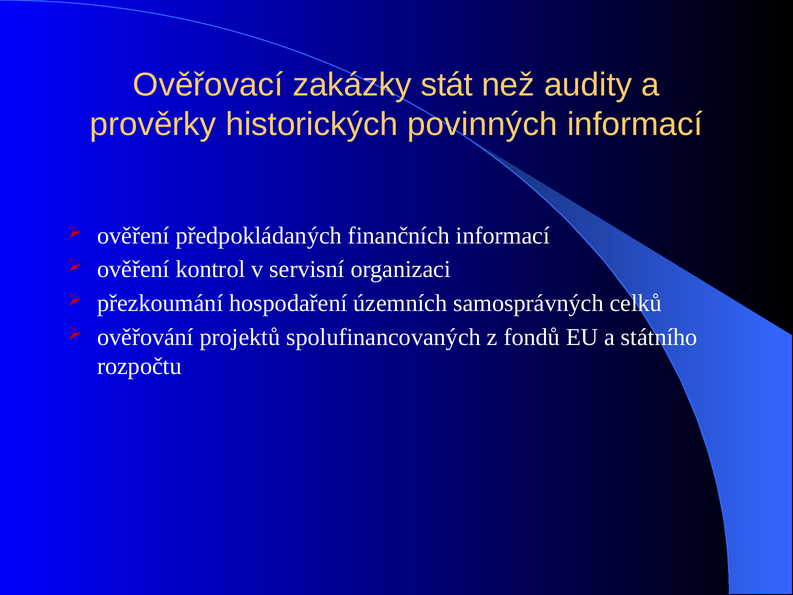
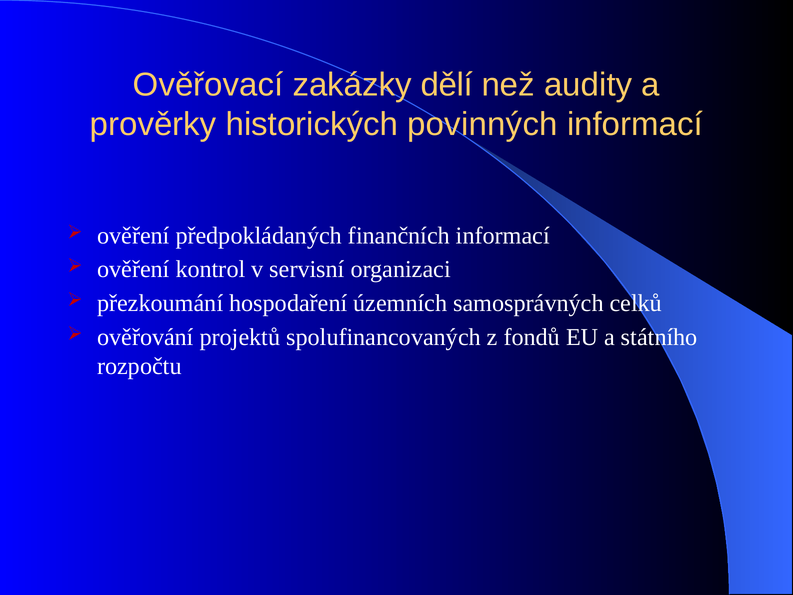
stát: stát -> dělí
